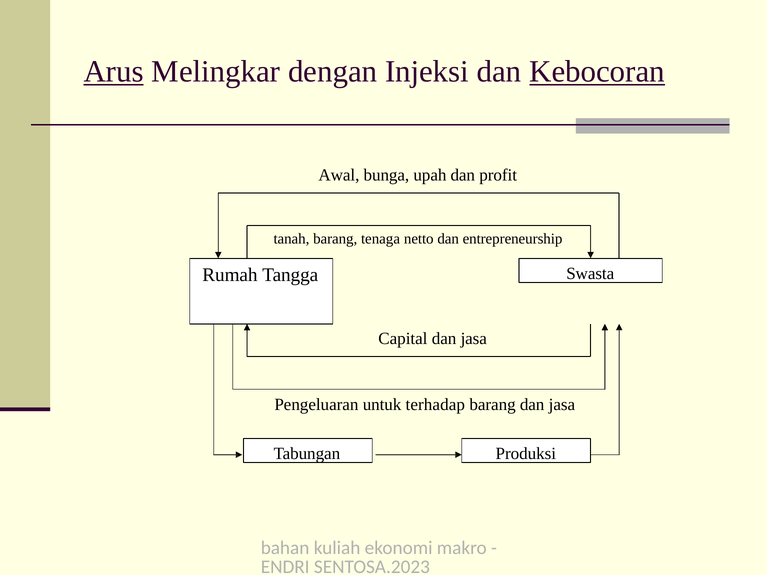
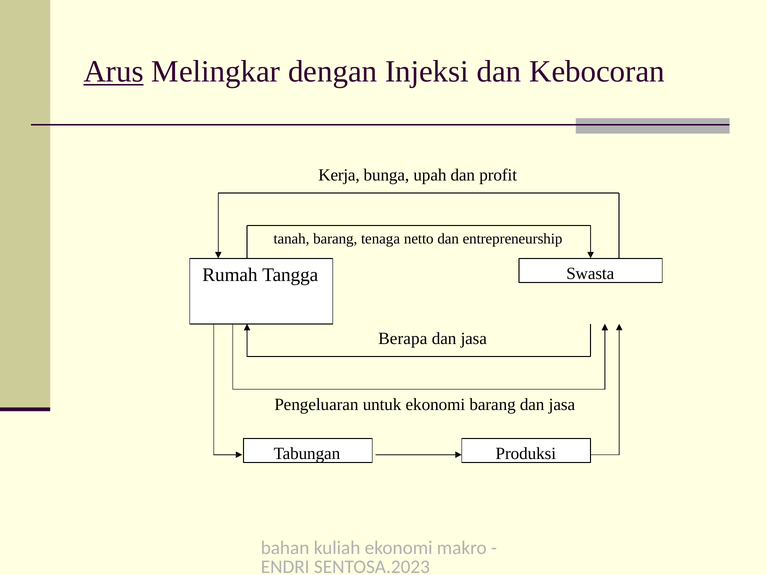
Kebocoran underline: present -> none
Awal: Awal -> Kerja
Capital: Capital -> Berapa
untuk terhadap: terhadap -> ekonomi
